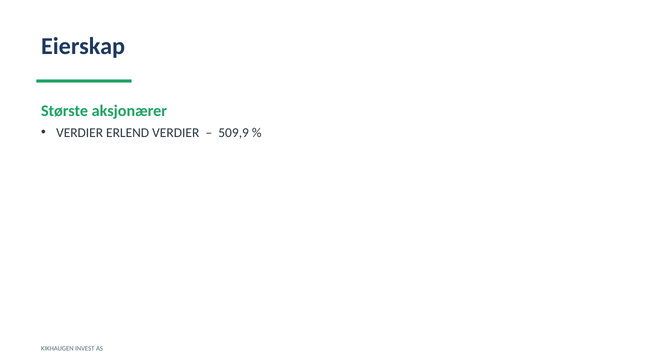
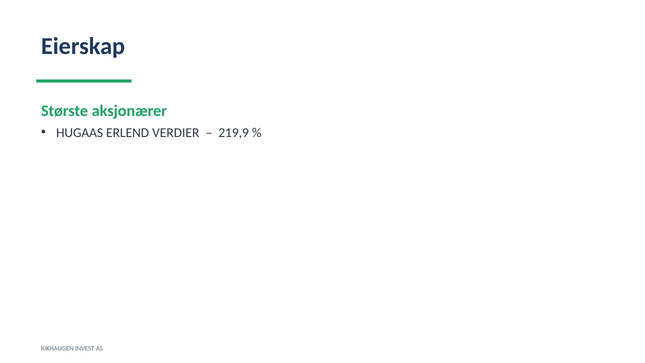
VERDIER at (80, 133): VERDIER -> HUGAAS
509,9: 509,9 -> 219,9
